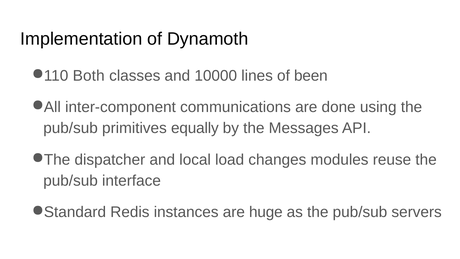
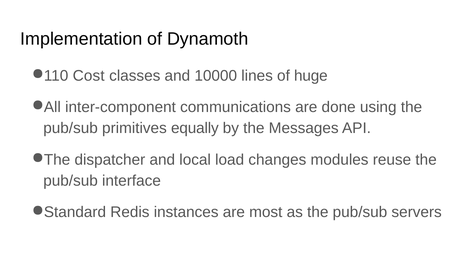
Both: Both -> Cost
been: been -> huge
huge: huge -> most
